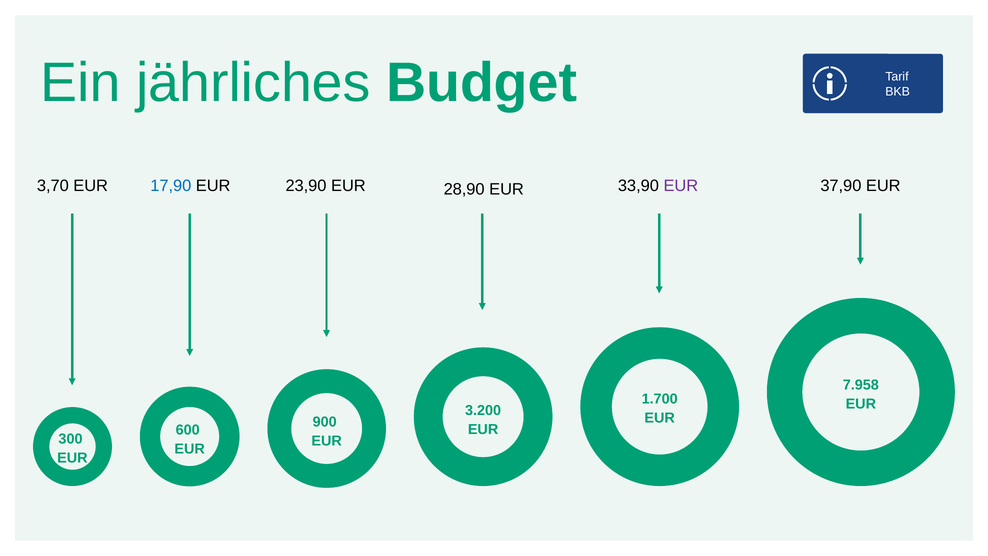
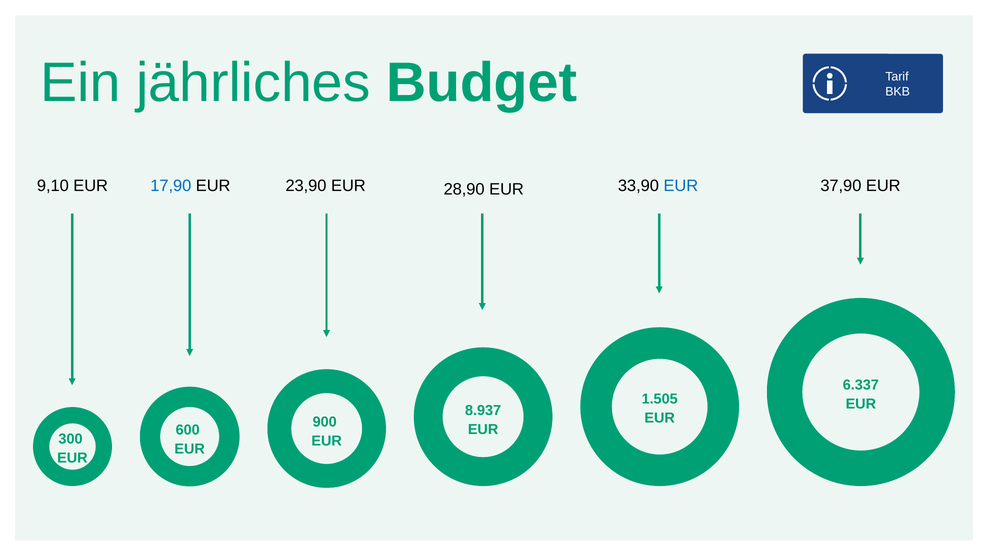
3,70: 3,70 -> 9,10
EUR at (681, 186) colour: purple -> blue
7.958: 7.958 -> 6.337
1.700: 1.700 -> 1.505
3.200: 3.200 -> 8.937
